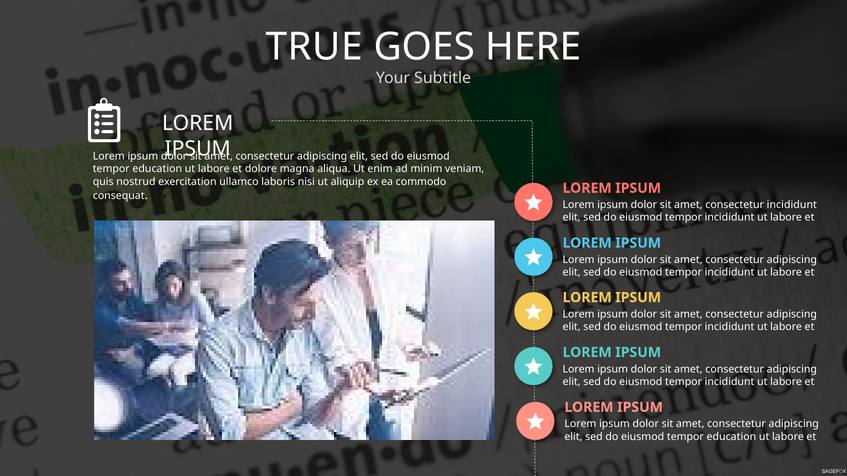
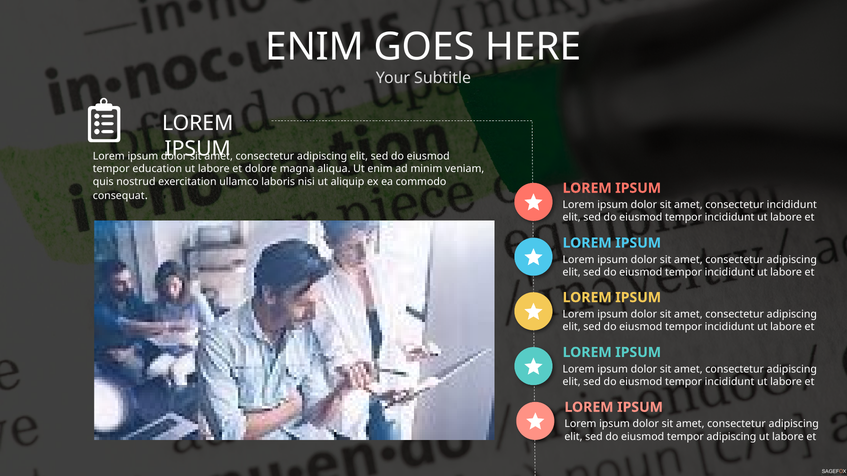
TRUE at (314, 47): TRUE -> ENIM
education at (731, 437): education -> adipiscing
